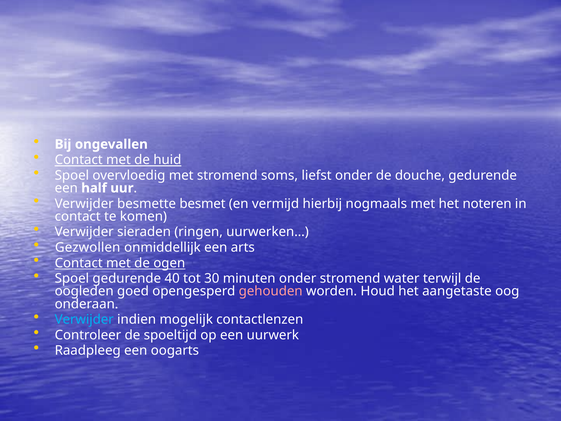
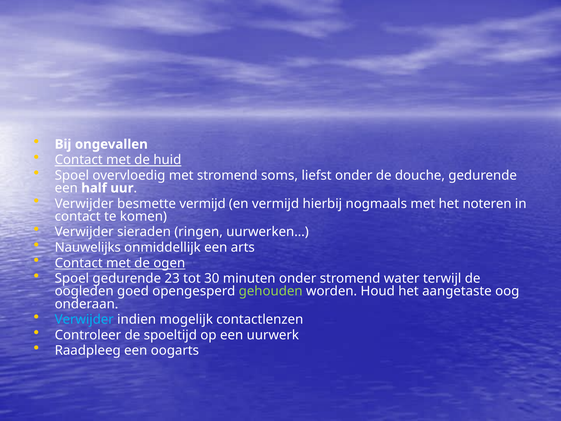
besmette besmet: besmet -> vermijd
Gezwollen: Gezwollen -> Nauwelijks
40: 40 -> 23
gehouden colour: pink -> light green
